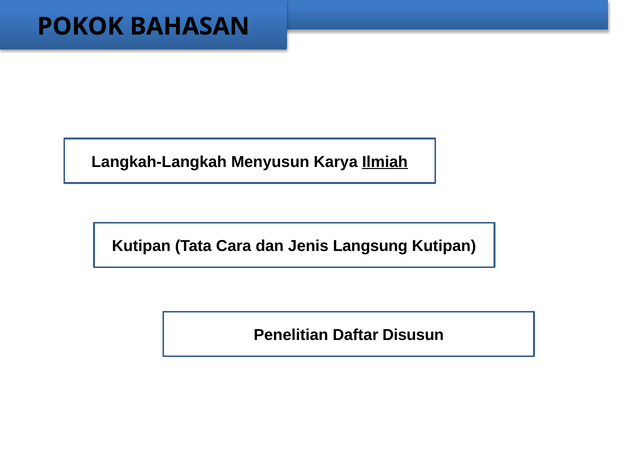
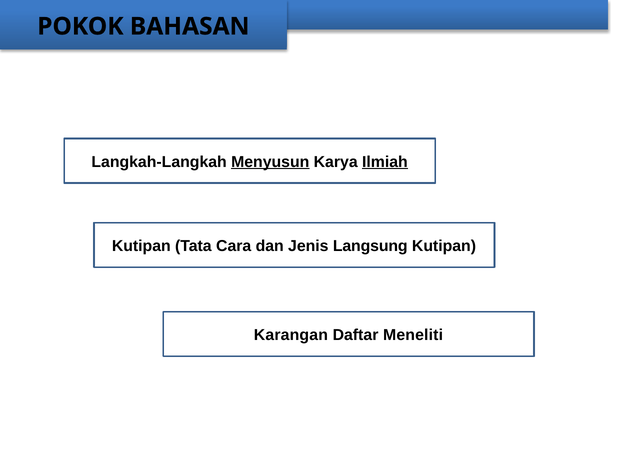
Menyusun underline: none -> present
Penelitian: Penelitian -> Karangan
Disusun: Disusun -> Meneliti
